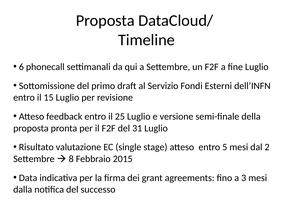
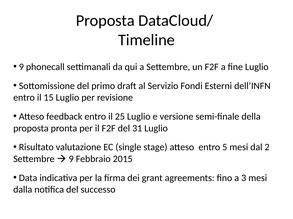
6 at (21, 67): 6 -> 9
8 at (71, 159): 8 -> 9
